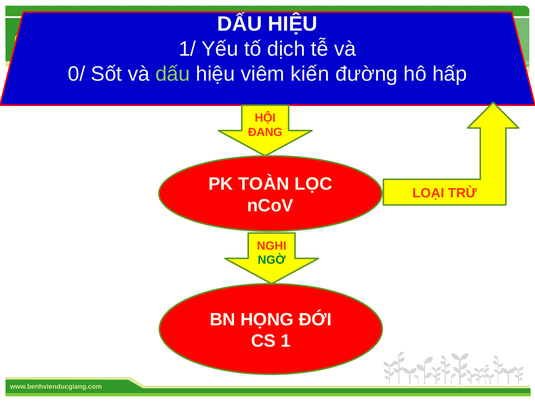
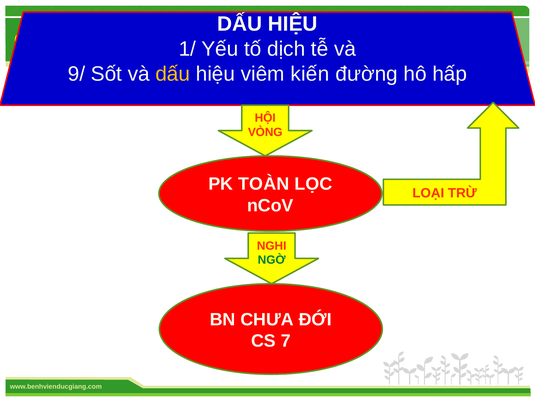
0/: 0/ -> 9/
dấu at (173, 74) colour: light green -> yellow
ĐANG: ĐANG -> VÒNG
HỌNG: HỌNG -> CHƯA
1: 1 -> 7
